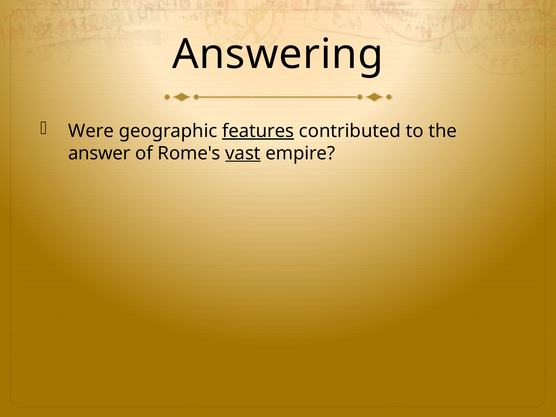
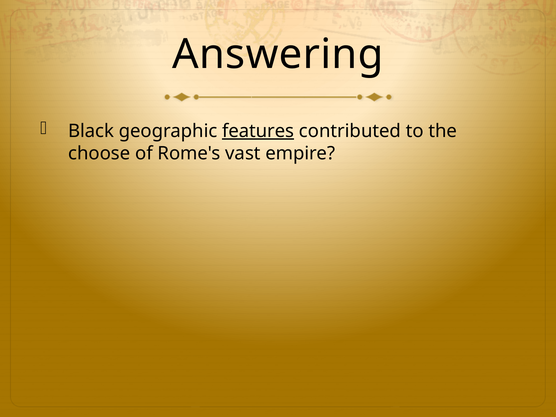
Were: Were -> Black
answer: answer -> choose
vast underline: present -> none
